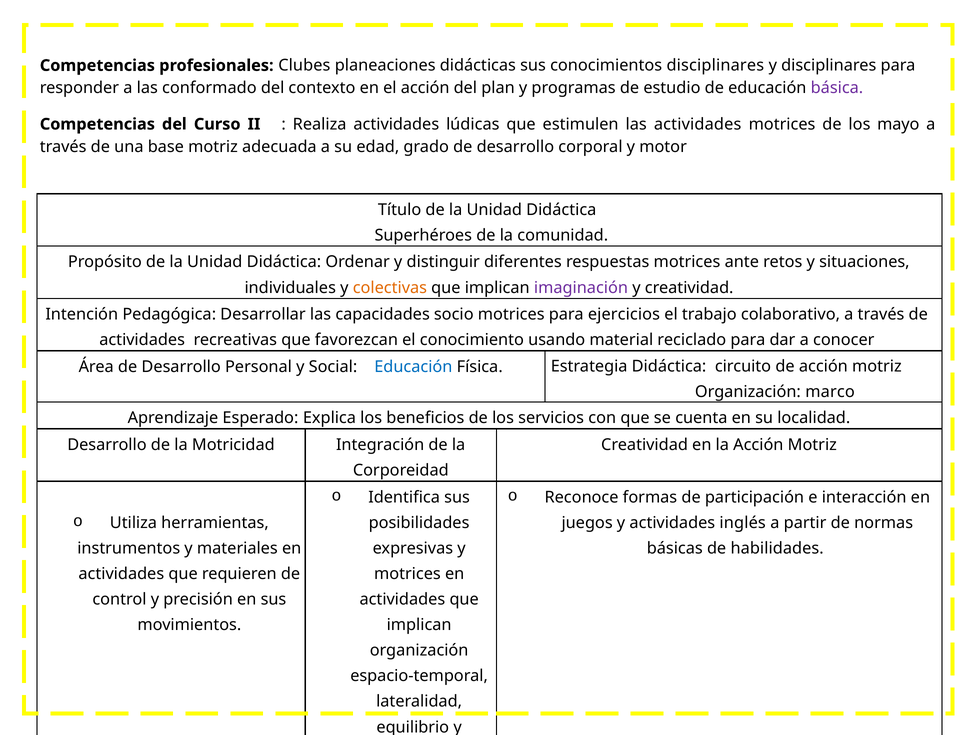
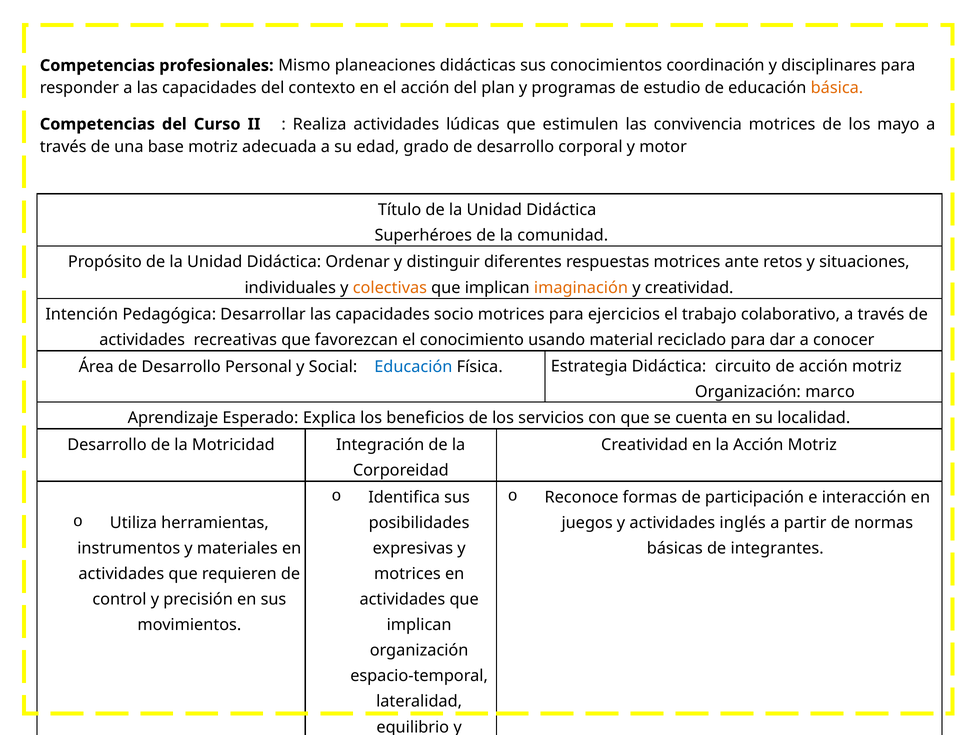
Clubes: Clubes -> Mismo
conocimientos disciplinares: disciplinares -> coordinación
a las conformado: conformado -> capacidades
básica colour: purple -> orange
las actividades: actividades -> convivencia
imaginación colour: purple -> orange
habilidades: habilidades -> integrantes
